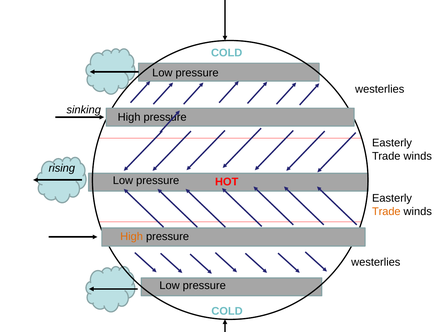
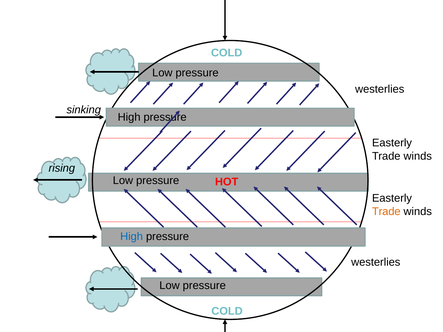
High at (132, 237) colour: orange -> blue
